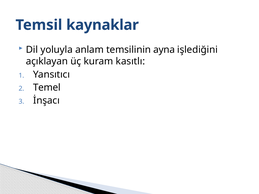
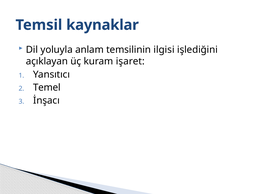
ayna: ayna -> ilgisi
kasıtlı: kasıtlı -> işaret
